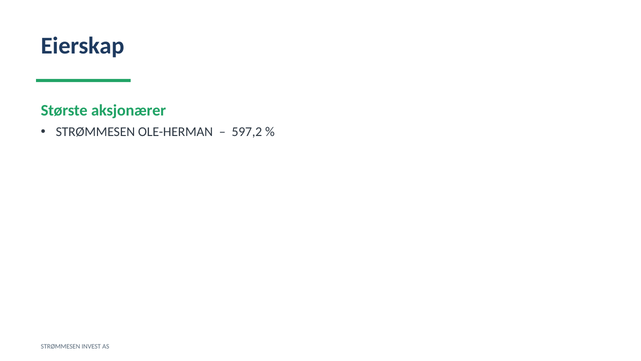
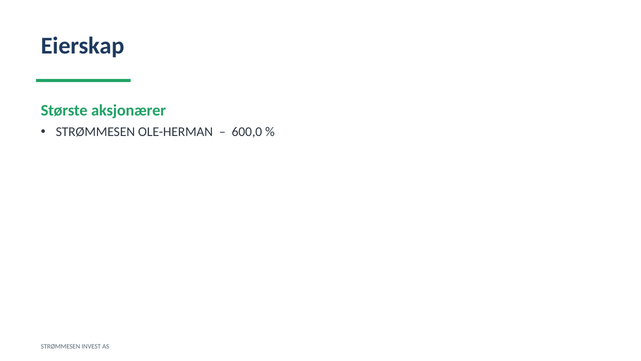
597,2: 597,2 -> 600,0
